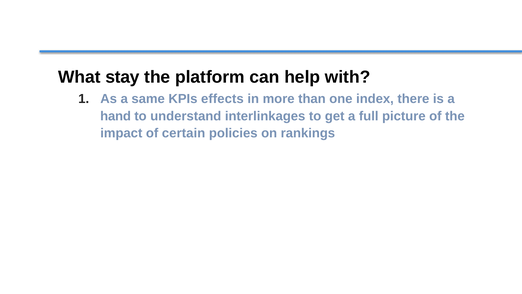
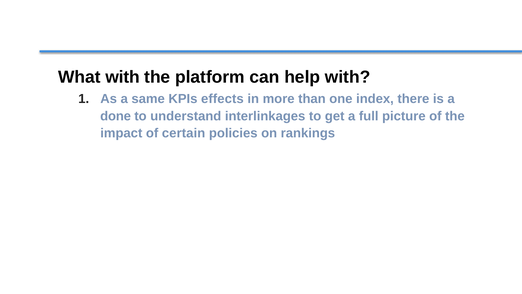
What stay: stay -> with
hand: hand -> done
